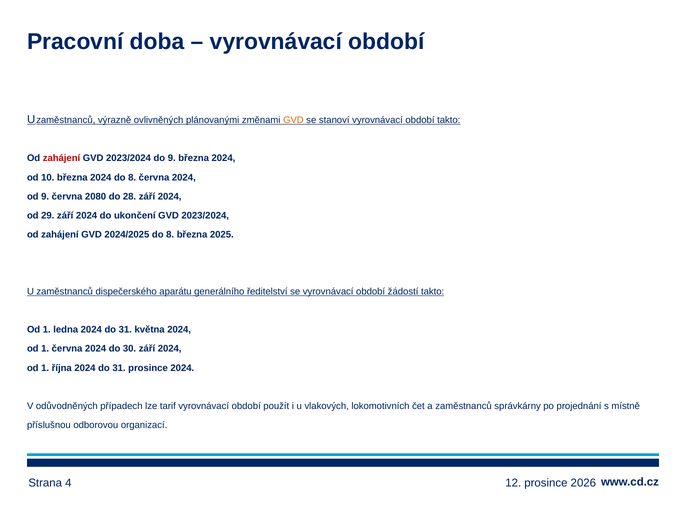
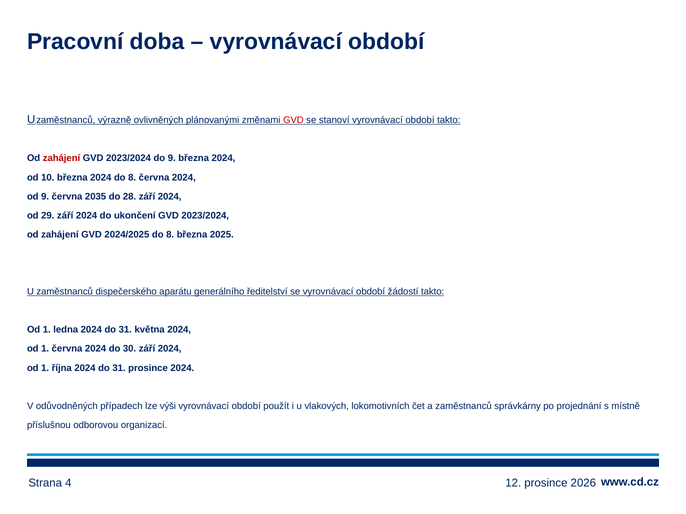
GVD at (293, 120) colour: orange -> red
2080: 2080 -> 2035
tarif: tarif -> výši
